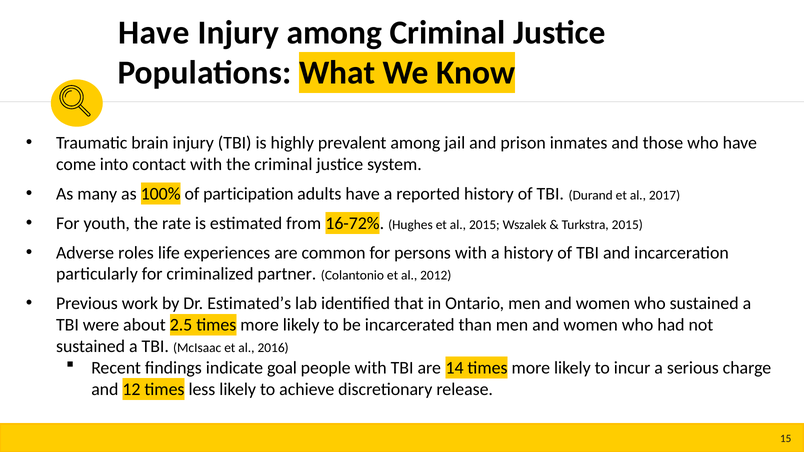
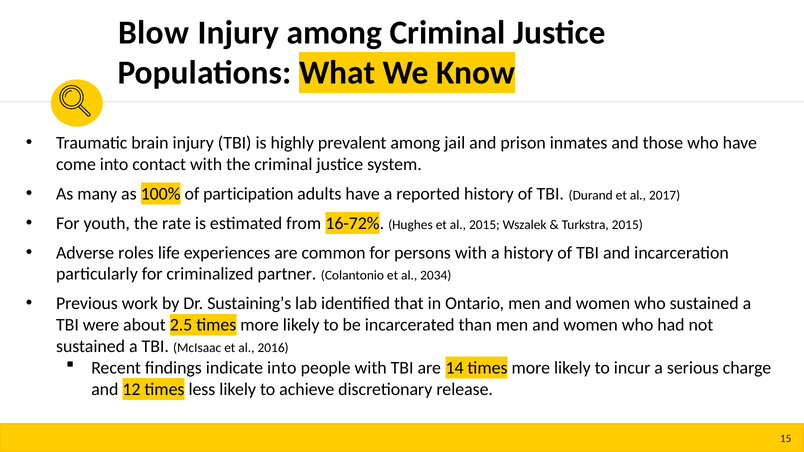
Have at (154, 33): Have -> Blow
2012: 2012 -> 2034
Estimated’s: Estimated’s -> Sustaining’s
indicate goal: goal -> into
